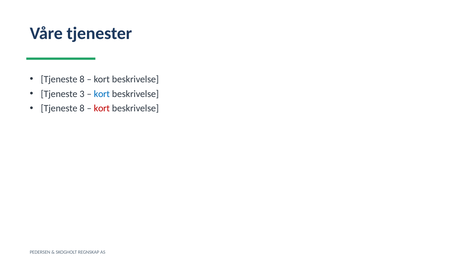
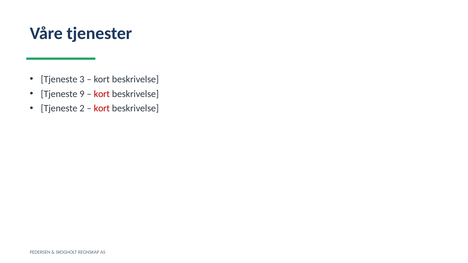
8 at (82, 79): 8 -> 3
3: 3 -> 9
kort at (102, 94) colour: blue -> red
8 at (82, 109): 8 -> 2
